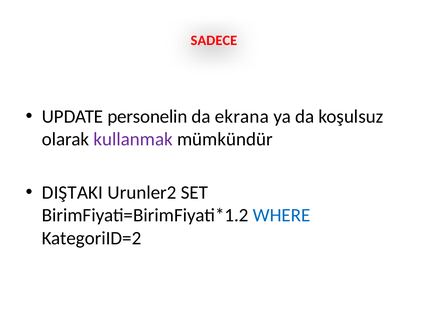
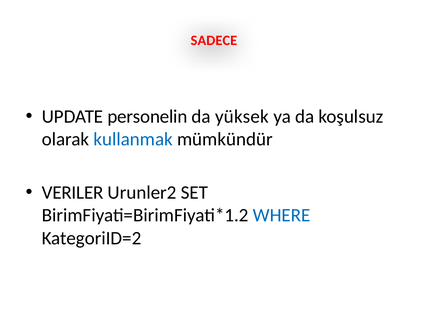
ekrana: ekrana -> yüksek
kullanmak colour: purple -> blue
DIŞTAKI: DIŞTAKI -> VERILER
